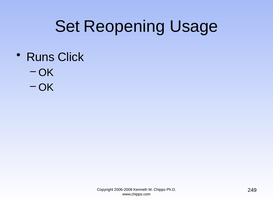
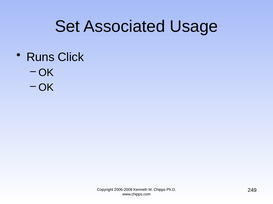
Reopening: Reopening -> Associated
